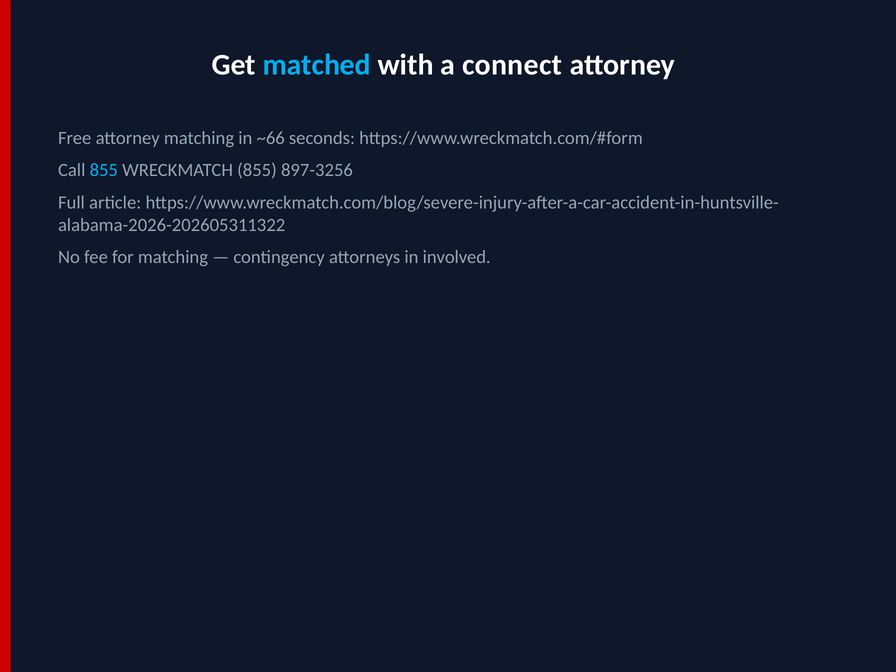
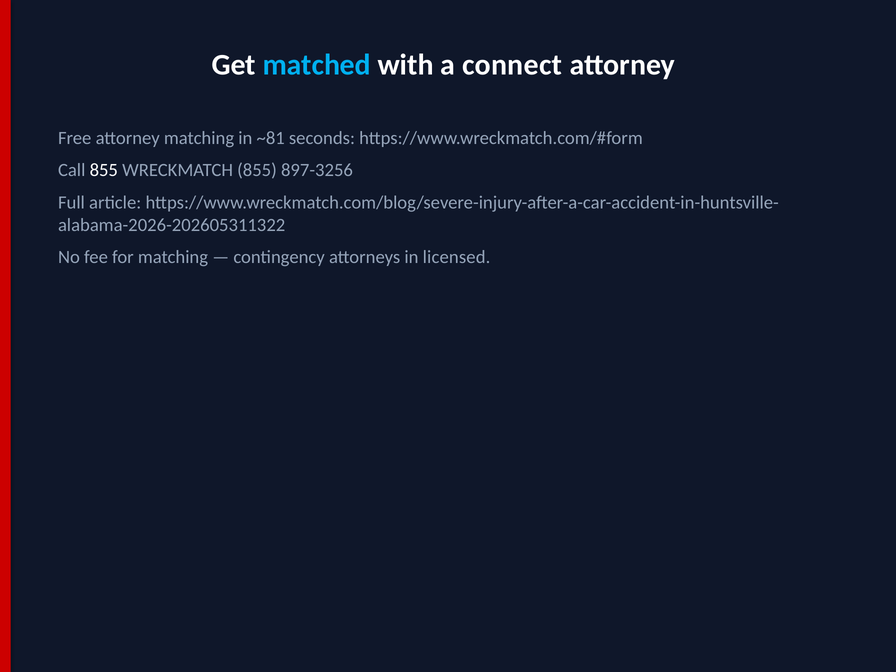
~66: ~66 -> ~81
855 at (104, 170) colour: light blue -> white
involved: involved -> licensed
